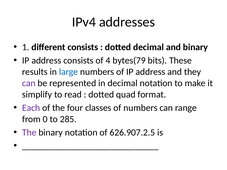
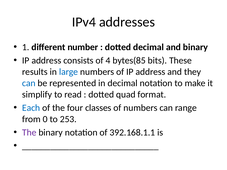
different consists: consists -> number
bytes(79: bytes(79 -> bytes(85
can at (29, 83) colour: purple -> blue
Each colour: purple -> blue
285: 285 -> 253
626.907.2.5: 626.907.2.5 -> 392.168.1.1
